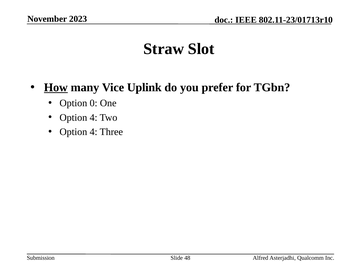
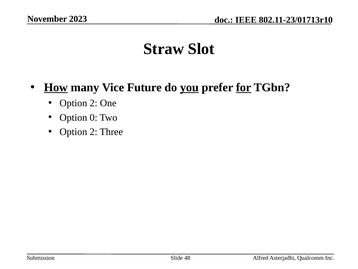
Uplink: Uplink -> Future
you underline: none -> present
for underline: none -> present
0 at (94, 103): 0 -> 2
4 at (94, 117): 4 -> 0
4 at (94, 132): 4 -> 2
